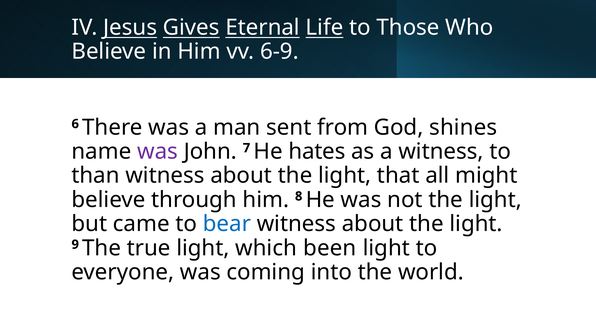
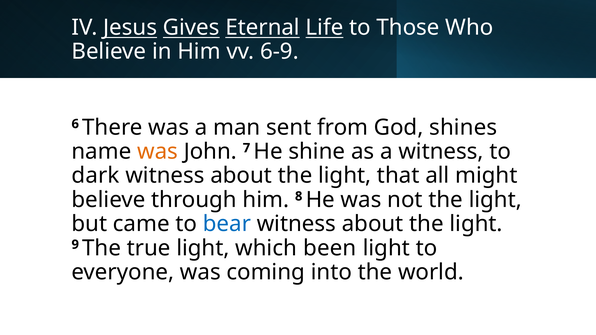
was at (158, 152) colour: purple -> orange
hates: hates -> shine
than: than -> dark
